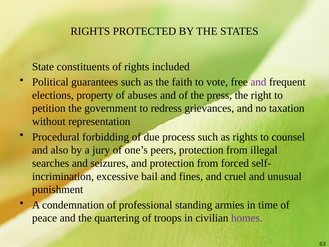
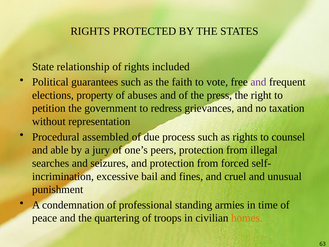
constituents: constituents -> relationship
forbidding: forbidding -> assembled
also: also -> able
homes colour: purple -> orange
